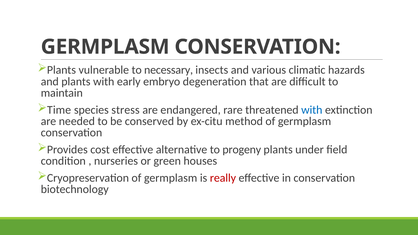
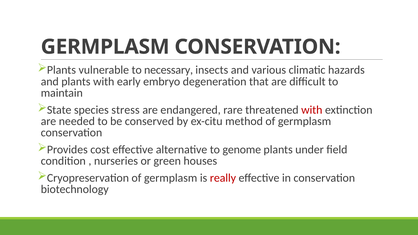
Time: Time -> State
with at (312, 110) colour: blue -> red
progeny: progeny -> genome
